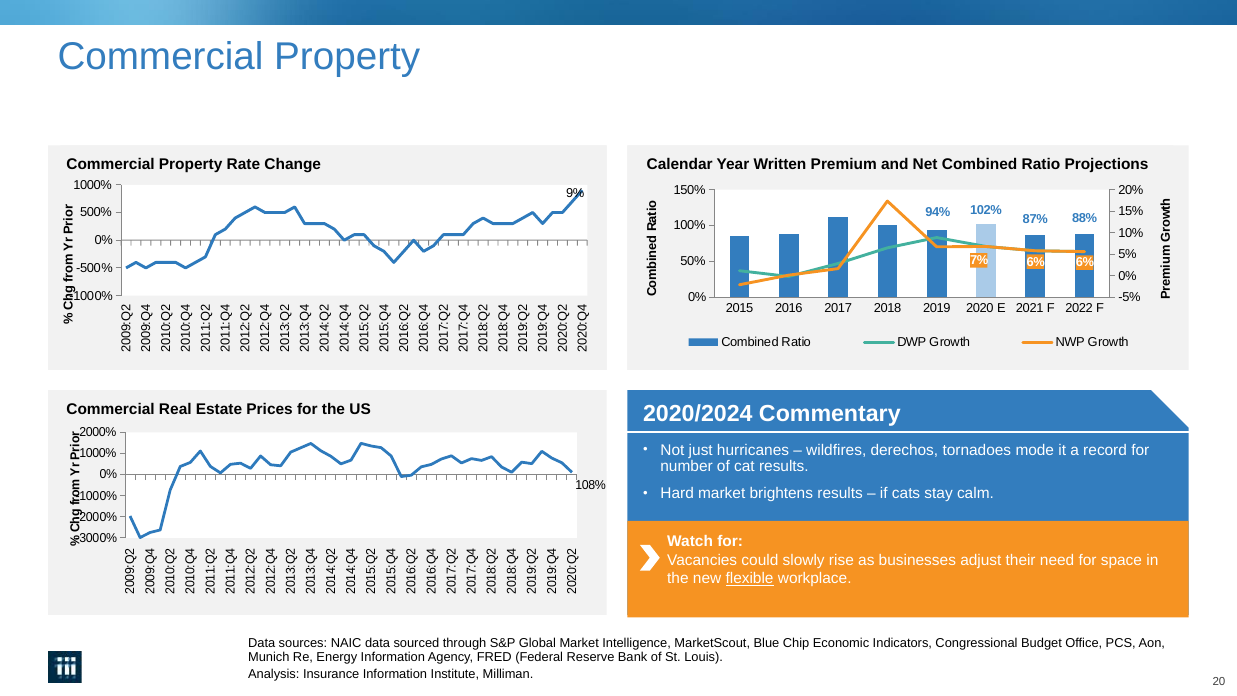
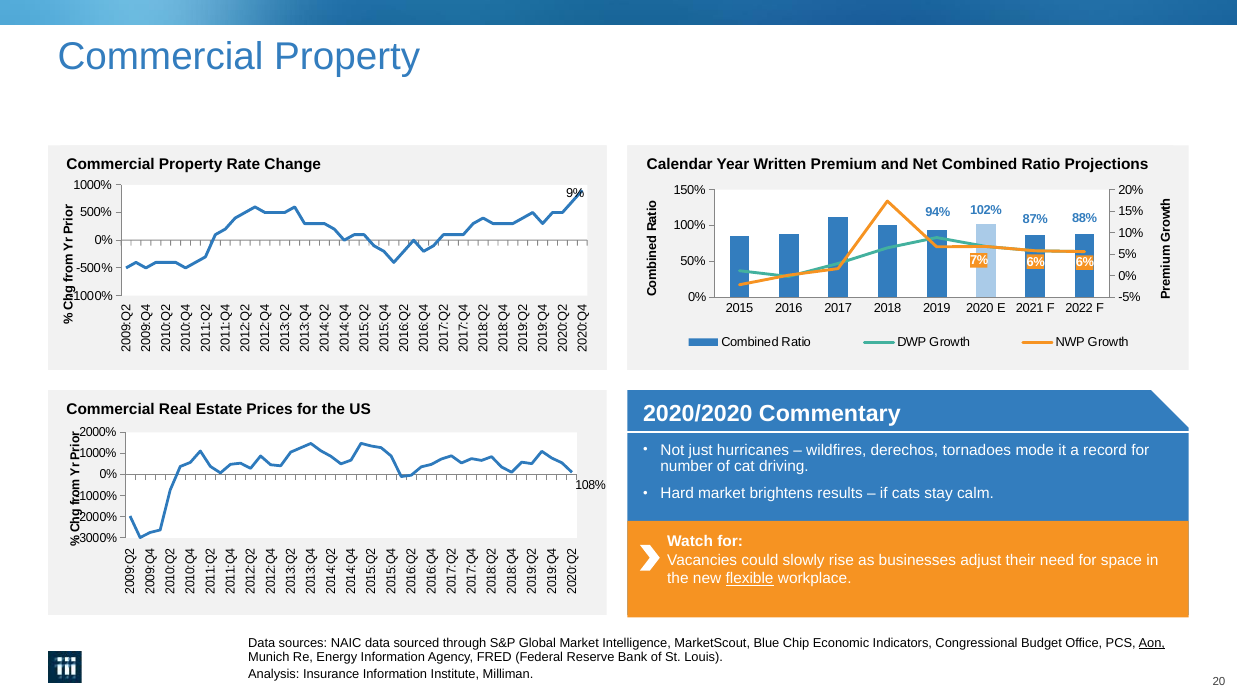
2020/2024: 2020/2024 -> 2020/2020
cat results: results -> driving
Aon underline: none -> present
